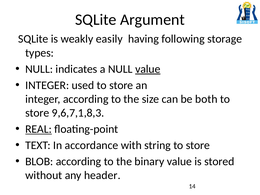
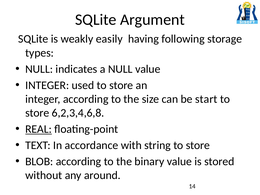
value at (148, 69) underline: present -> none
both: both -> start
9,6,7,1,8,3: 9,6,7,1,8,3 -> 6,2,3,4,6,8
header: header -> around
